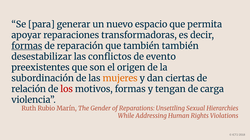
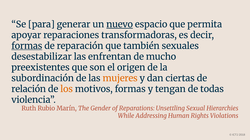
nuevo underline: none -> present
también también: también -> sexuales
conflictos: conflictos -> enfrentan
evento: evento -> mucho
los colour: red -> orange
carga: carga -> todas
